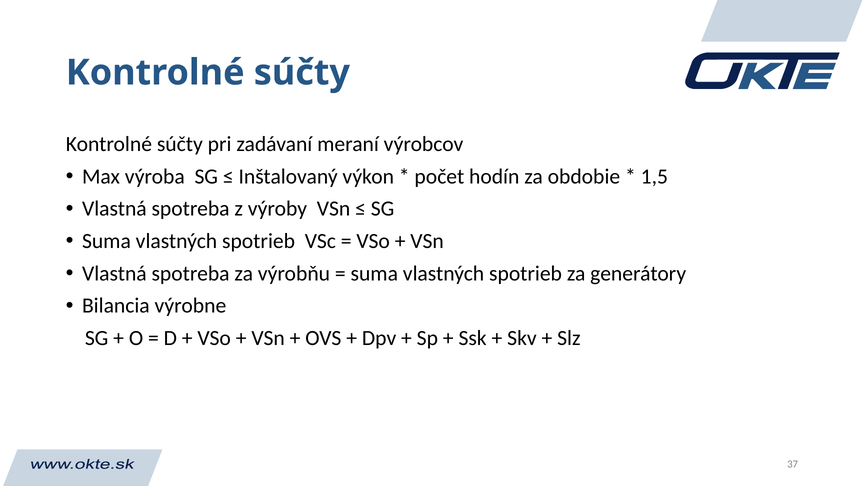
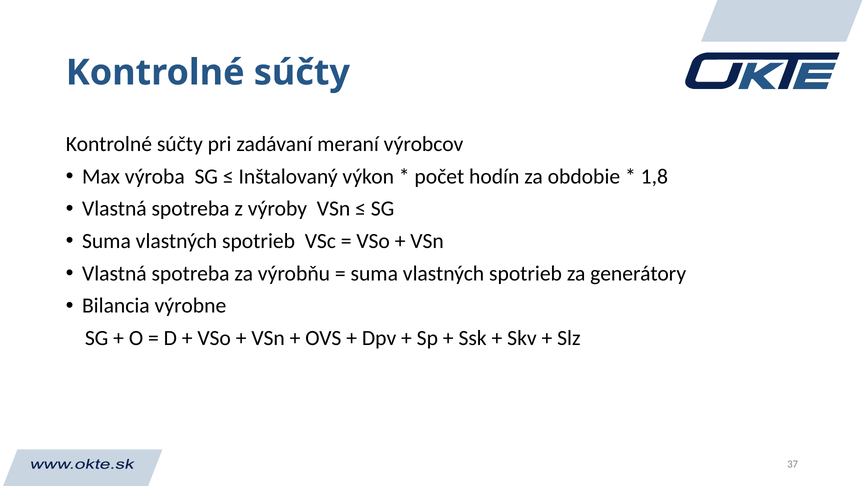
1,5: 1,5 -> 1,8
